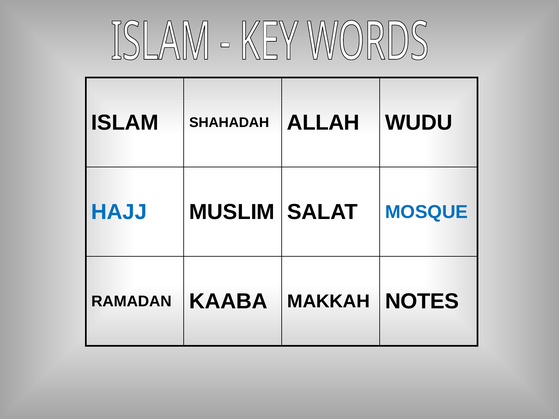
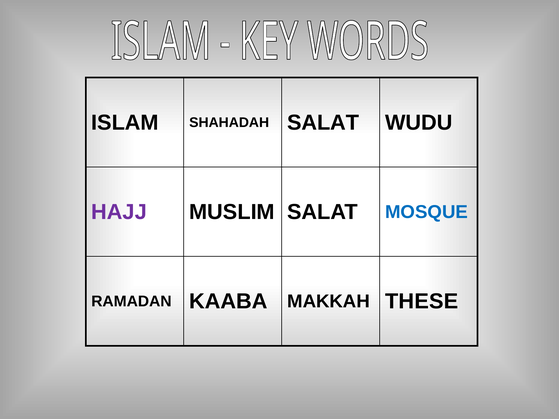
SHAHADAH ALLAH: ALLAH -> SALAT
HAJJ colour: blue -> purple
NOTES: NOTES -> THESE
